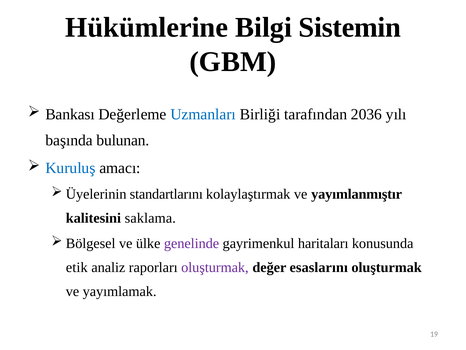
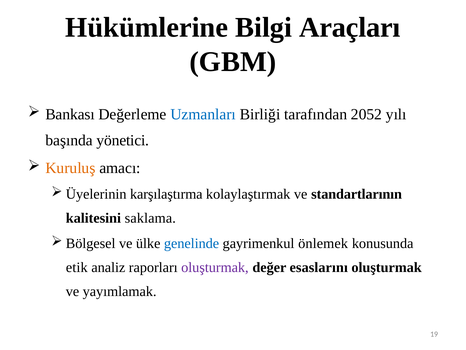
Sistemin: Sistemin -> Araçları
2036: 2036 -> 2052
bulunan: bulunan -> yönetici
Kuruluş colour: blue -> orange
standartlarını: standartlarını -> karşılaştırma
yayımlanmıştır: yayımlanmıştır -> standartlarının
genelinde colour: purple -> blue
haritaları: haritaları -> önlemek
